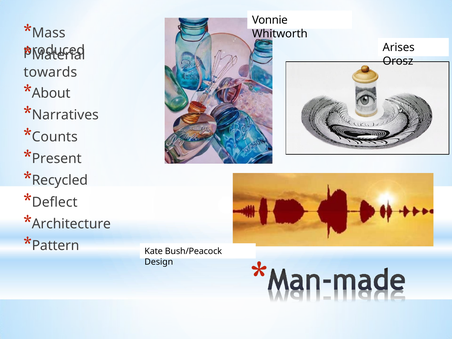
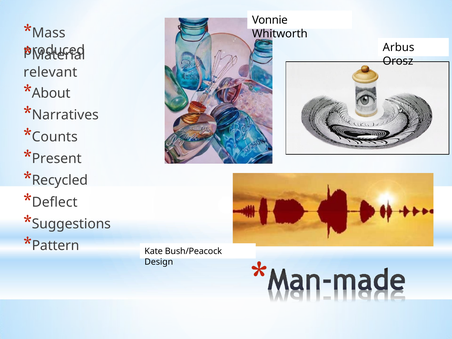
Arises: Arises -> Arbus
towards: towards -> relevant
Architecture: Architecture -> Suggestions
